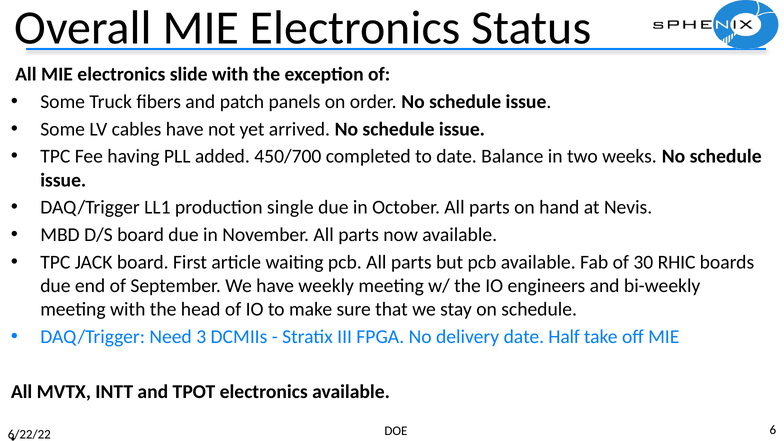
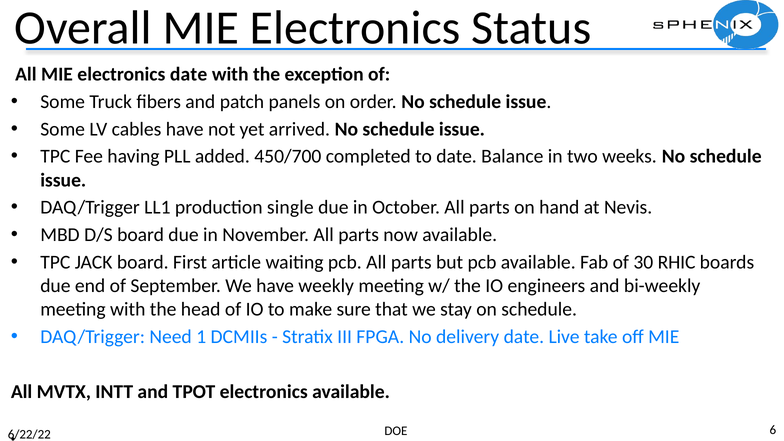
electronics slide: slide -> date
3: 3 -> 1
Half: Half -> Live
